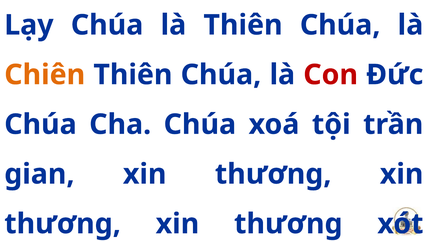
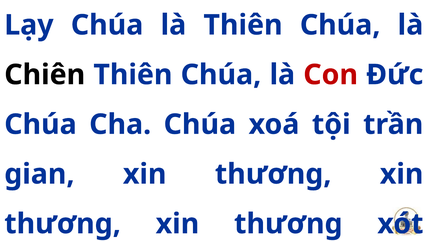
Chiên colour: orange -> black
